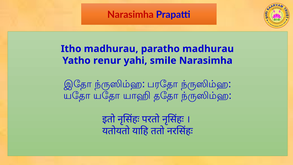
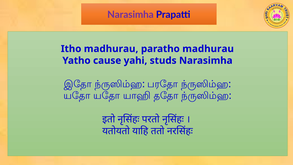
Narasimha at (130, 15) colour: red -> purple
renur: renur -> cause
smile: smile -> studs
